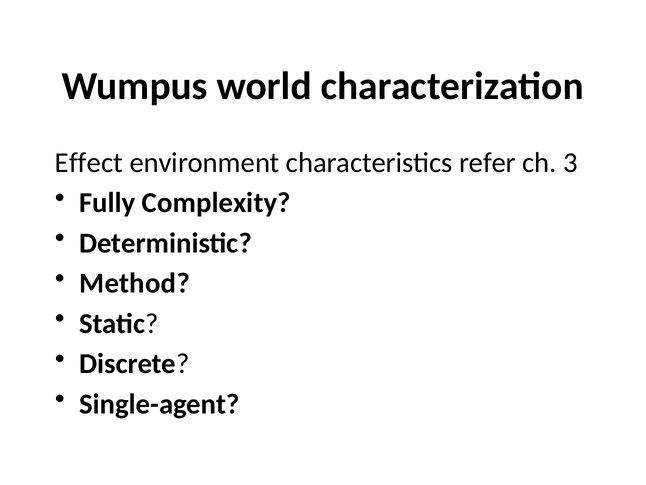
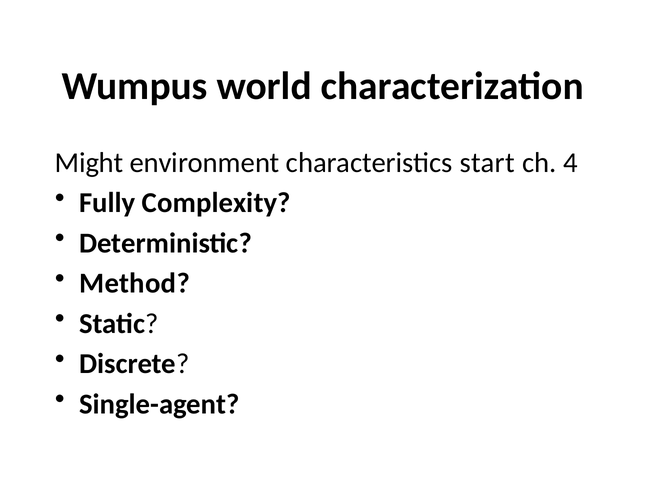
Effect: Effect -> Might
refer: refer -> start
3: 3 -> 4
